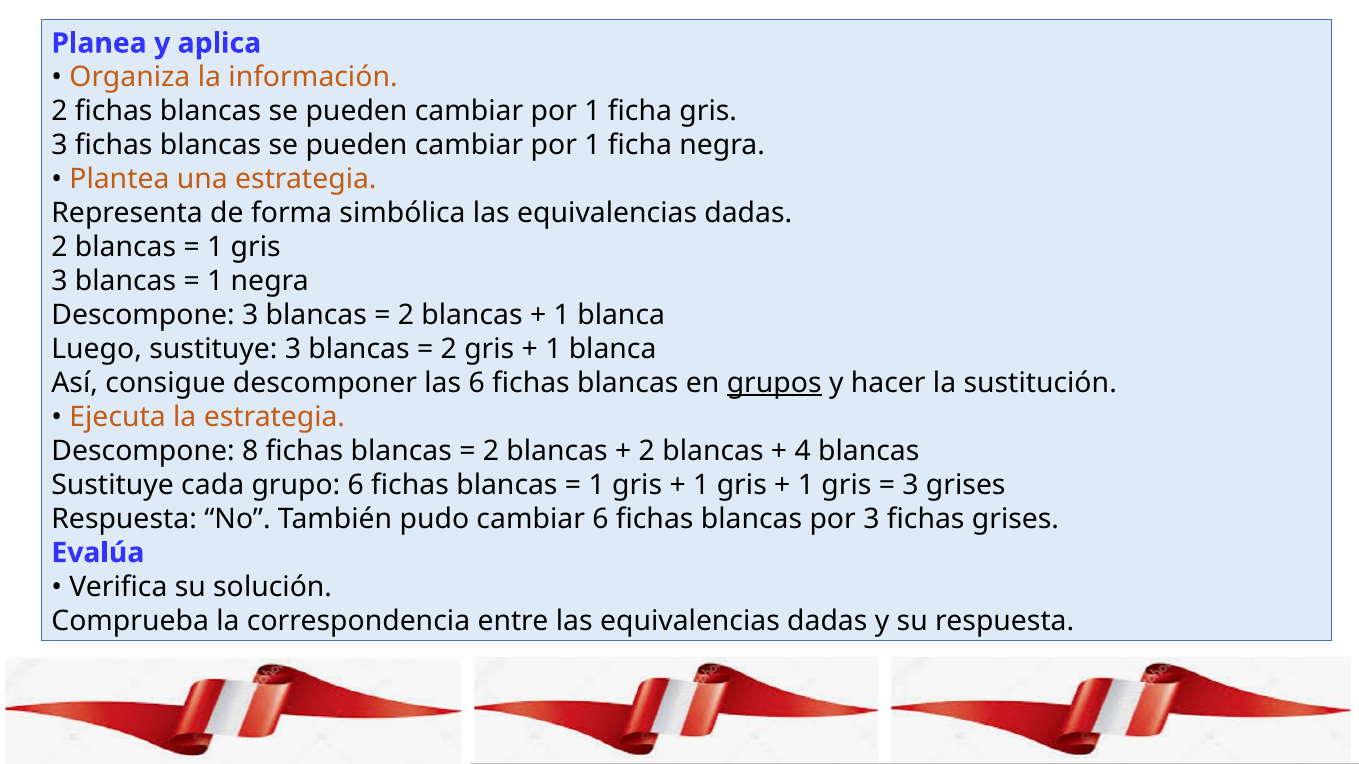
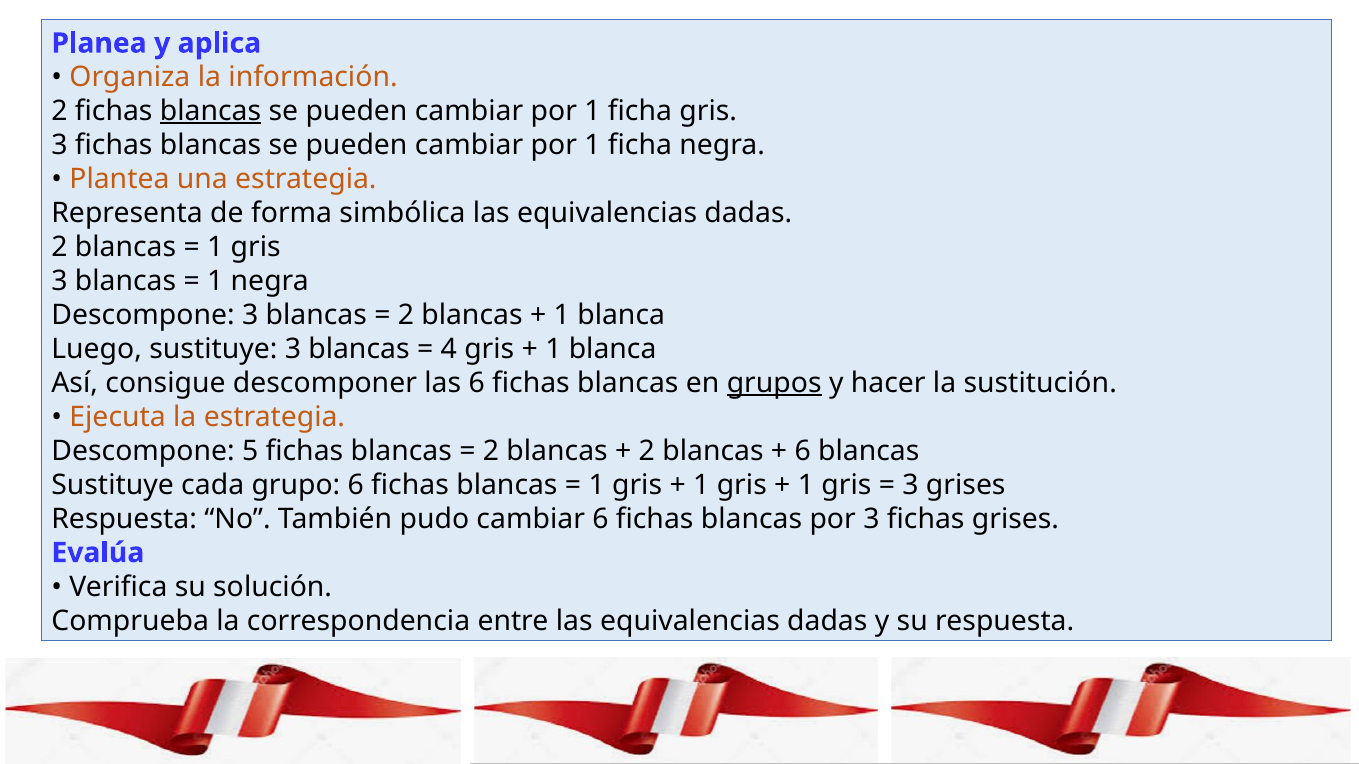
blancas at (211, 111) underline: none -> present
2 at (449, 349): 2 -> 4
8: 8 -> 5
4 at (803, 451): 4 -> 6
